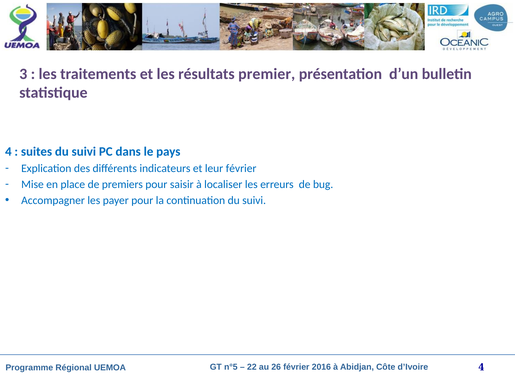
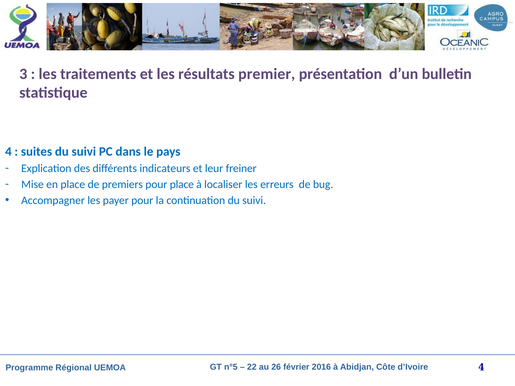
leur février: février -> freiner
pour saisir: saisir -> place
